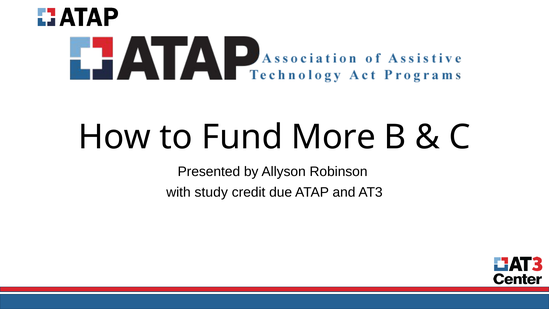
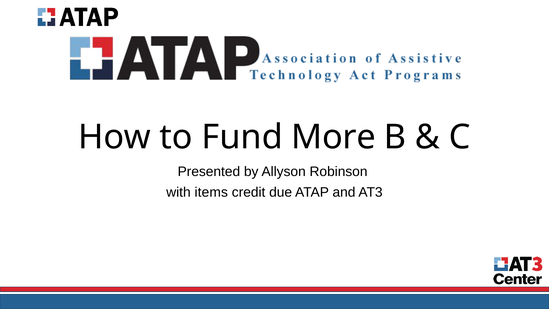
study: study -> items
